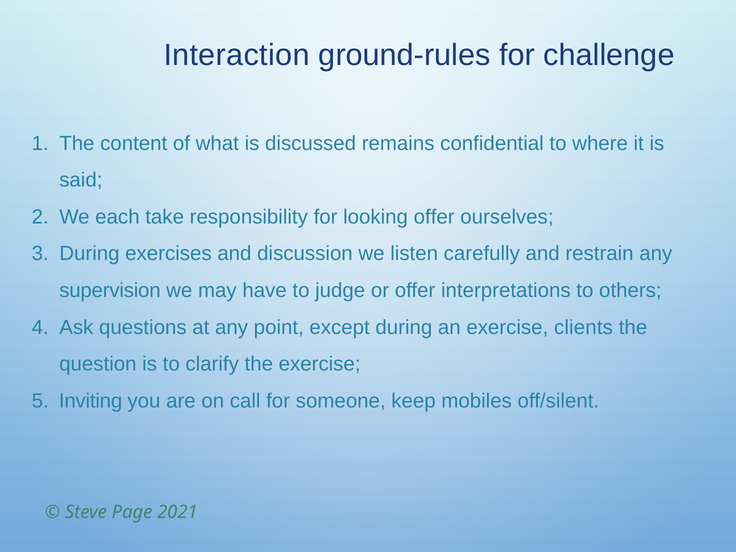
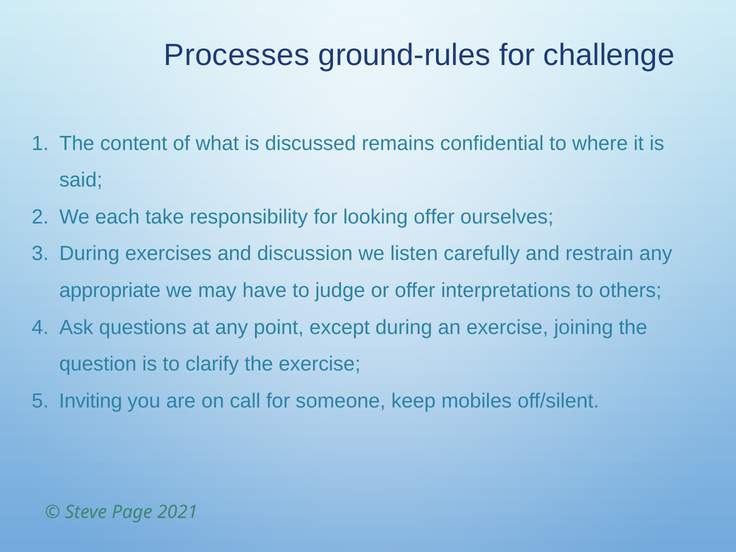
Interaction: Interaction -> Processes
supervision: supervision -> appropriate
clients: clients -> joining
